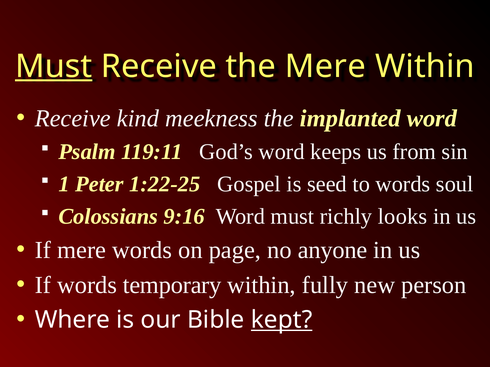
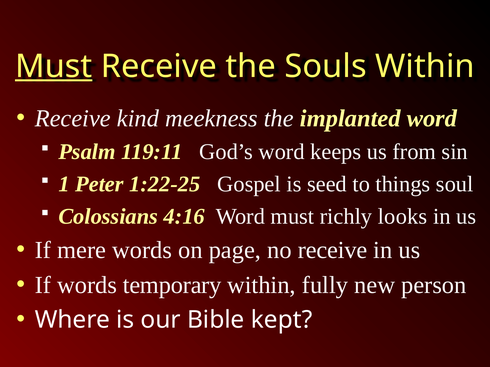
the Mere: Mere -> Souls
to words: words -> things
9:16: 9:16 -> 4:16
no anyone: anyone -> receive
kept underline: present -> none
